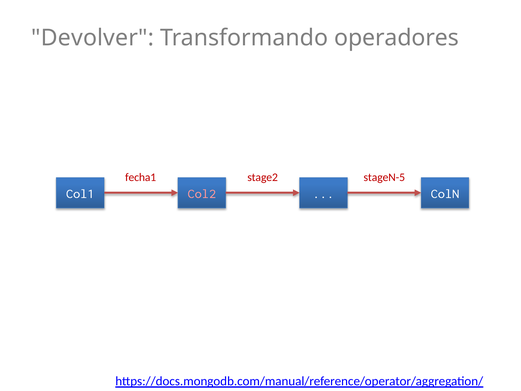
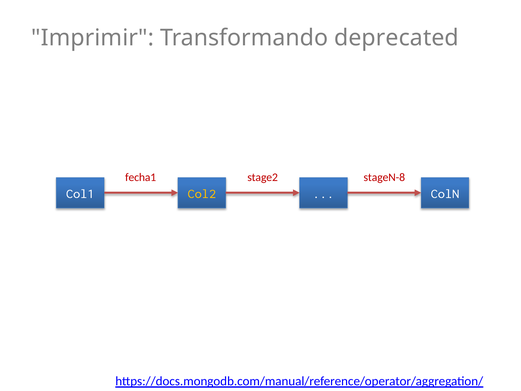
Devolver: Devolver -> Imprimir
operadores: operadores -> deprecated
stageN-5: stageN-5 -> stageN-8
Col2 colour: pink -> yellow
